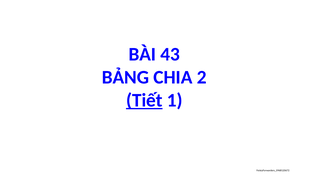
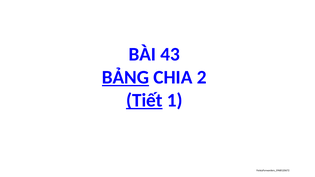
BẢNG underline: none -> present
